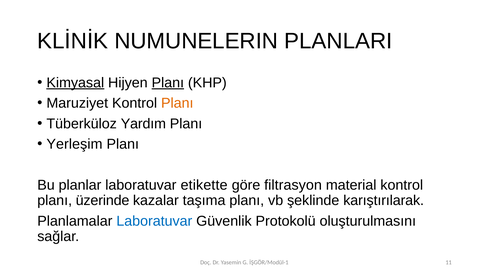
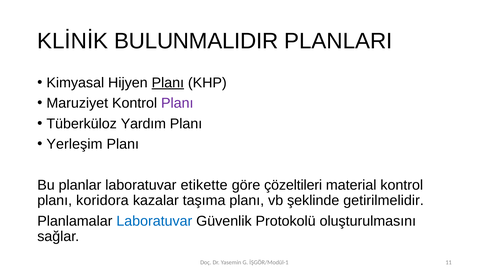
NUMUNELERIN: NUMUNELERIN -> BULUNMALIDIR
Kimyasal underline: present -> none
Planı at (177, 103) colour: orange -> purple
filtrasyon: filtrasyon -> çözeltileri
üzerinde: üzerinde -> koridora
karıştırılarak: karıştırılarak -> getirilmelidir
